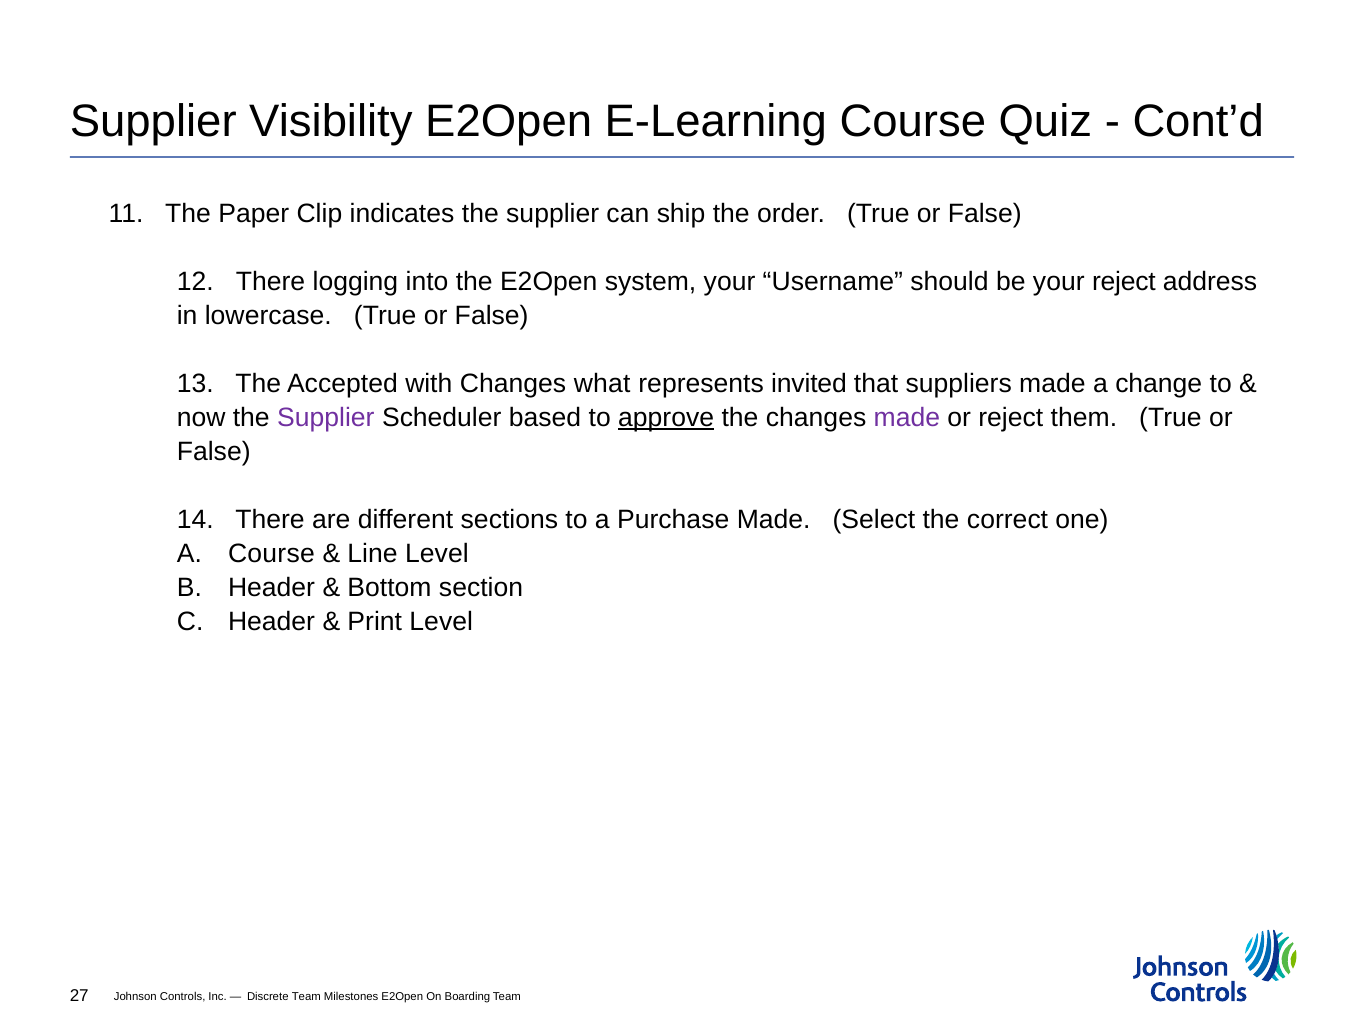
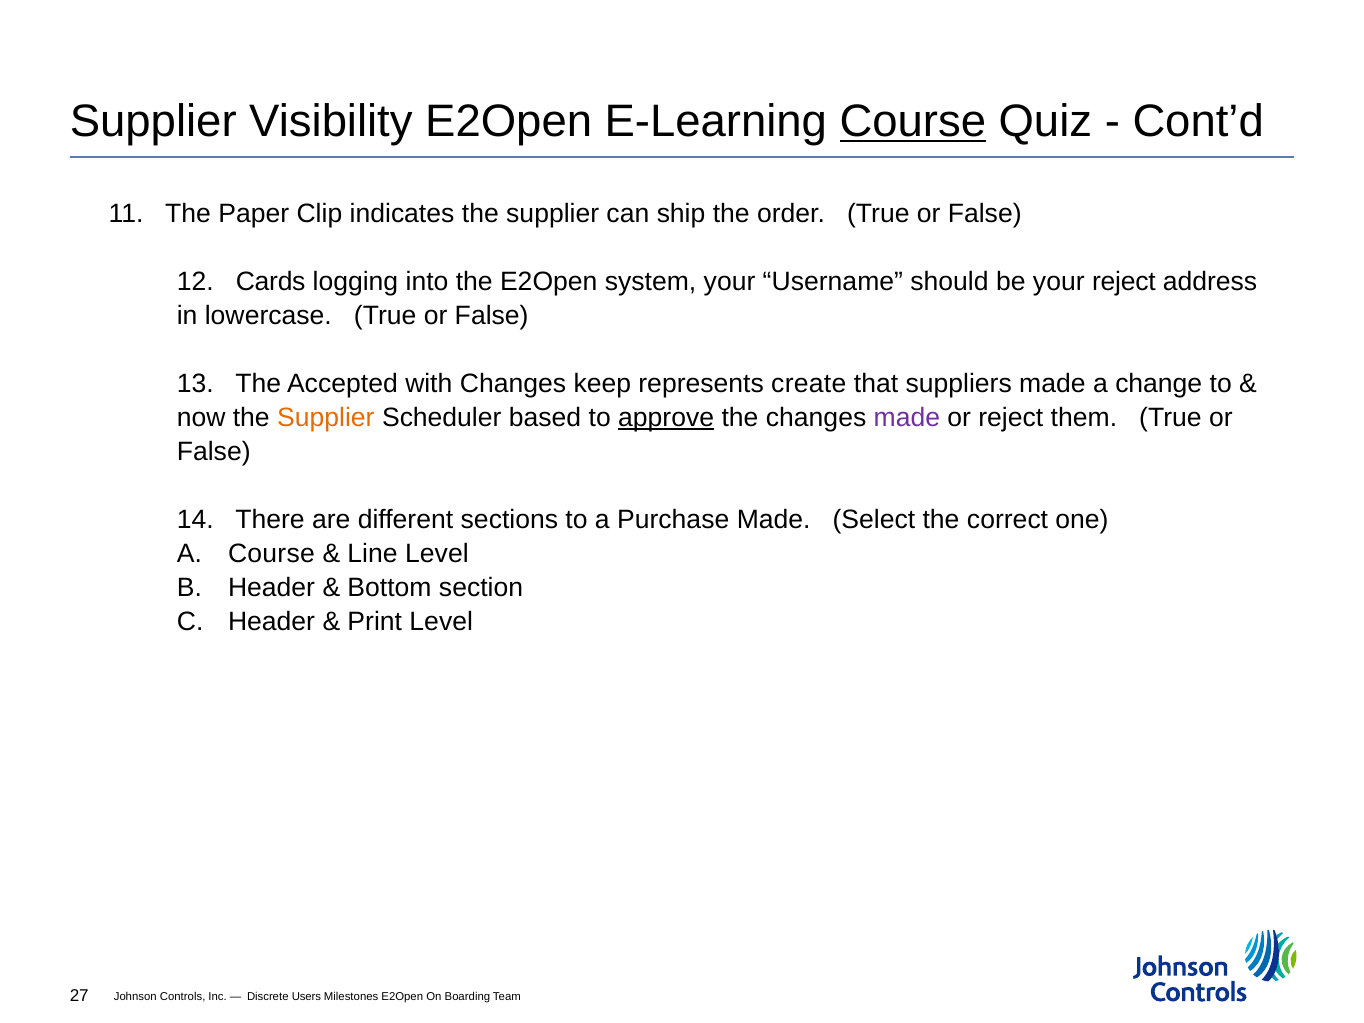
Course at (913, 121) underline: none -> present
12 There: There -> Cards
what: what -> keep
invited: invited -> create
Supplier at (326, 418) colour: purple -> orange
Discrete Team: Team -> Users
